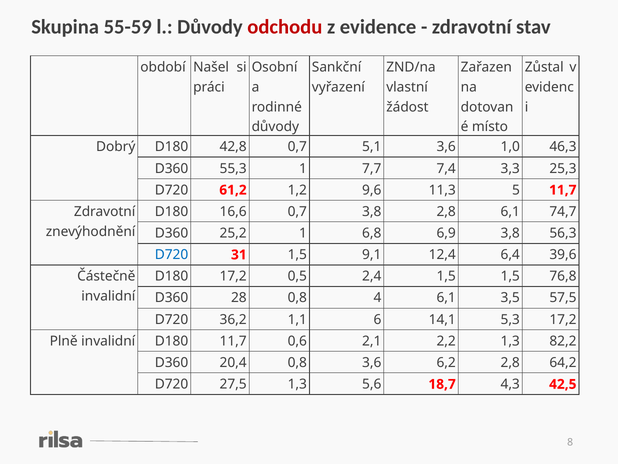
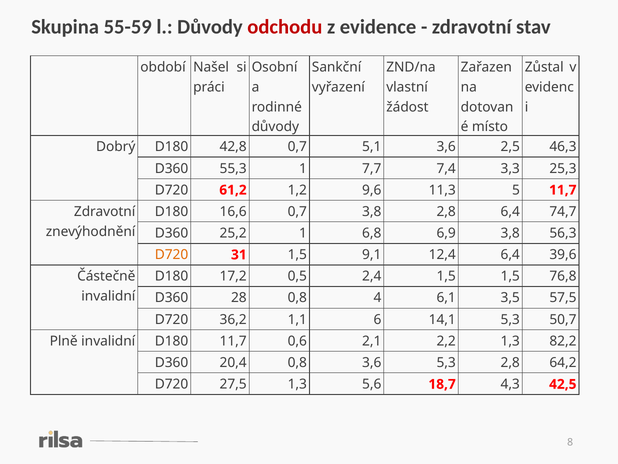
1,0: 1,0 -> 2,5
2,8 6,1: 6,1 -> 6,4
D720 at (172, 255) colour: blue -> orange
5,3 17,2: 17,2 -> 50,7
3,6 6,2: 6,2 -> 5,3
